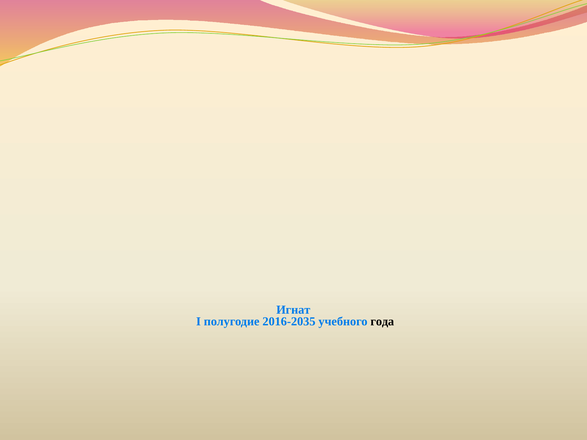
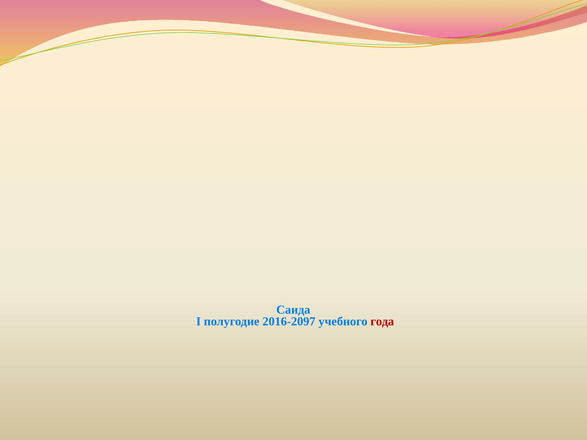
Игнат: Игнат -> Саида
2016-2035: 2016-2035 -> 2016-2097
года colour: black -> red
